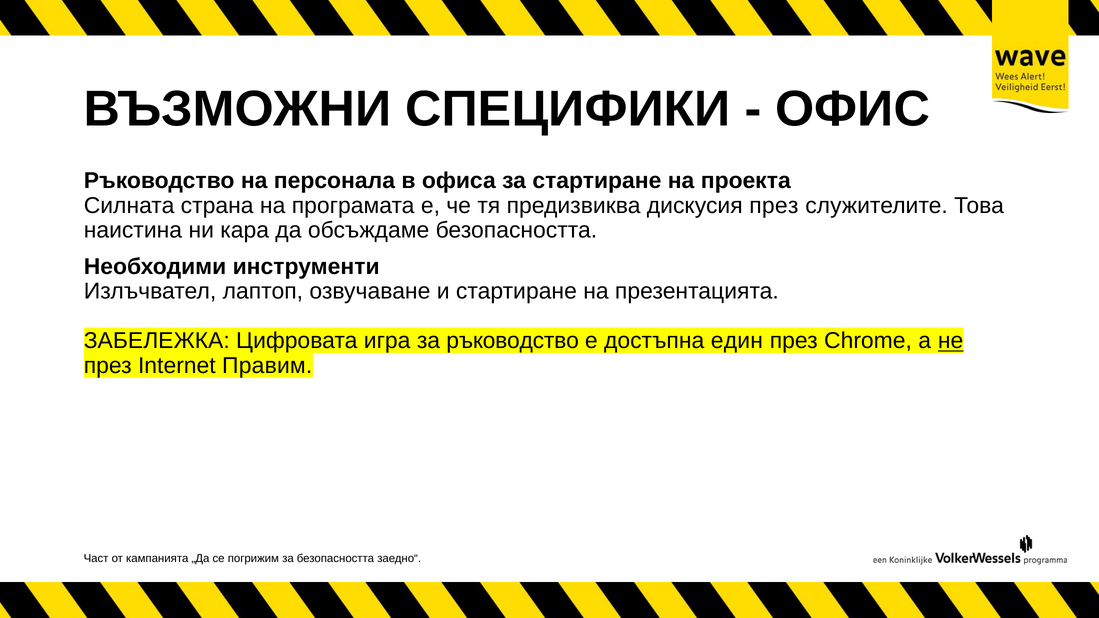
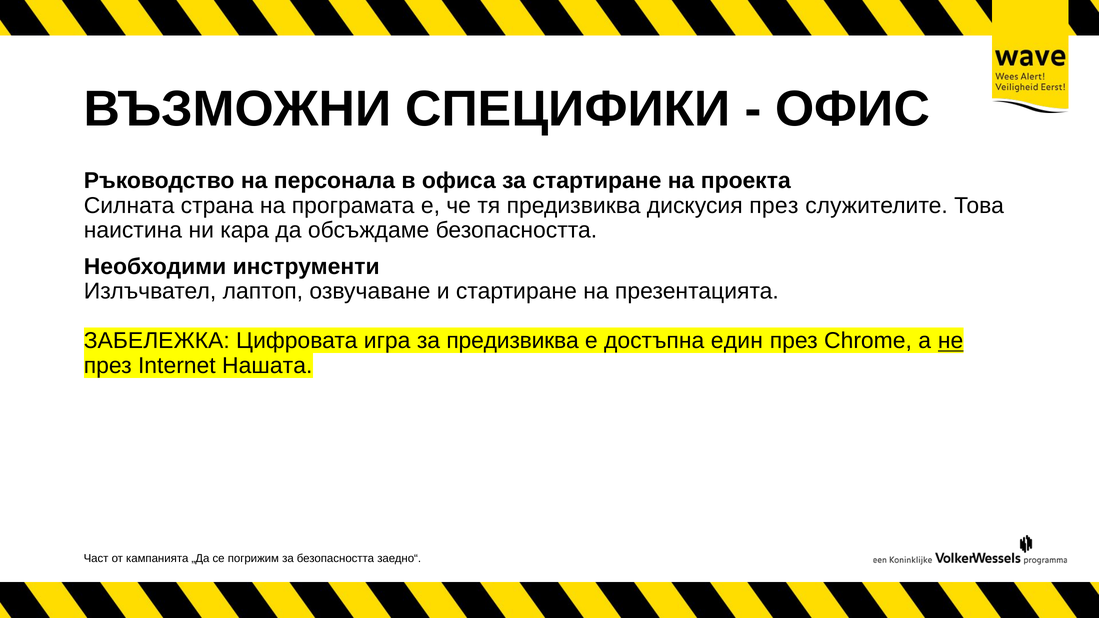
за ръководство: ръководство -> предизвиква
Правим: Правим -> Нашата
